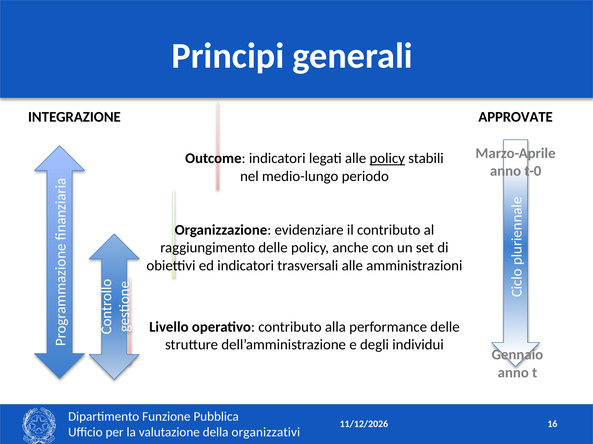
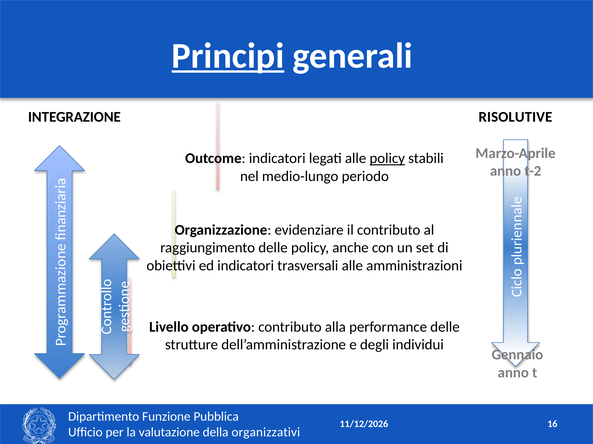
Principi underline: none -> present
APPROVATE: APPROVATE -> RISOLUTIVE
t-0: t-0 -> t-2
